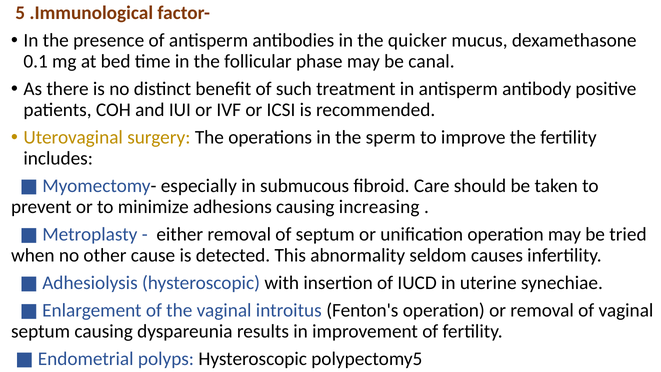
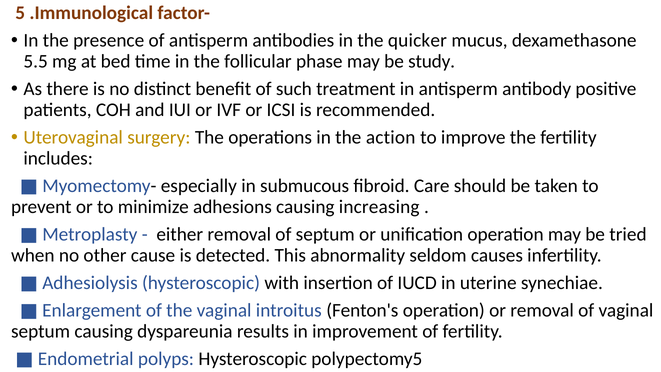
0.1: 0.1 -> 5.5
canal: canal -> study
sperm: sperm -> action
